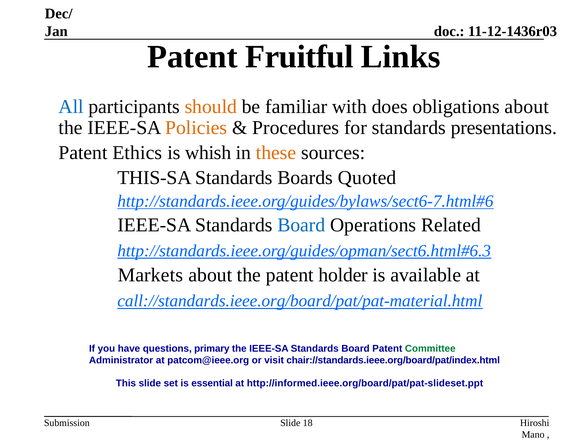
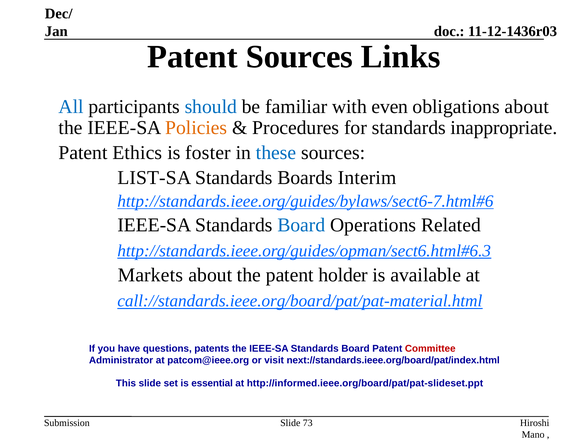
Patent Fruitful: Fruitful -> Sources
should colour: orange -> blue
does: does -> even
presentations: presentations -> inappropriate
whish: whish -> foster
these colour: orange -> blue
THIS-SA: THIS-SA -> LIST-SA
Quoted: Quoted -> Interim
primary: primary -> patents
Committee colour: green -> red
chair://standards.ieee.org/board/pat/index.html: chair://standards.ieee.org/board/pat/index.html -> next://standards.ieee.org/board/pat/index.html
18: 18 -> 73
